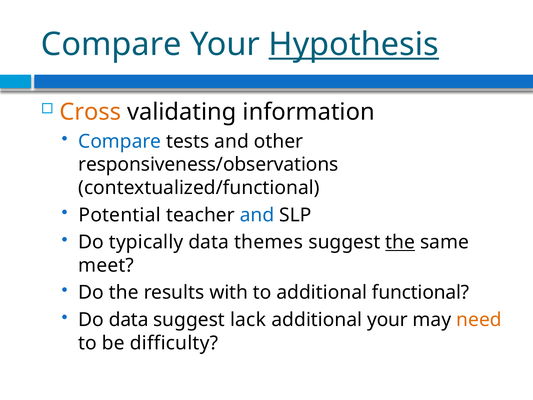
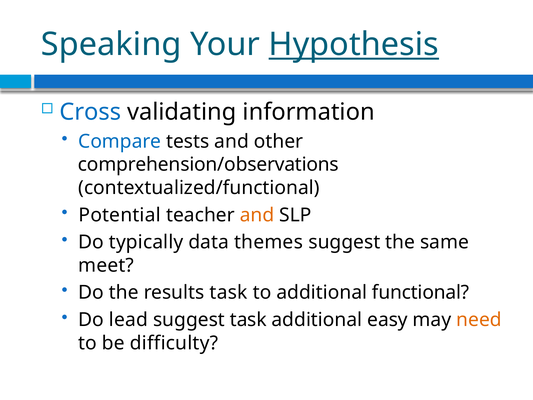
Compare at (111, 44): Compare -> Speaking
Cross colour: orange -> blue
responsiveness/observations: responsiveness/observations -> comprehension/observations
and at (257, 215) colour: blue -> orange
the at (400, 242) underline: present -> none
results with: with -> task
Do data: data -> lead
suggest lack: lack -> task
additional your: your -> easy
